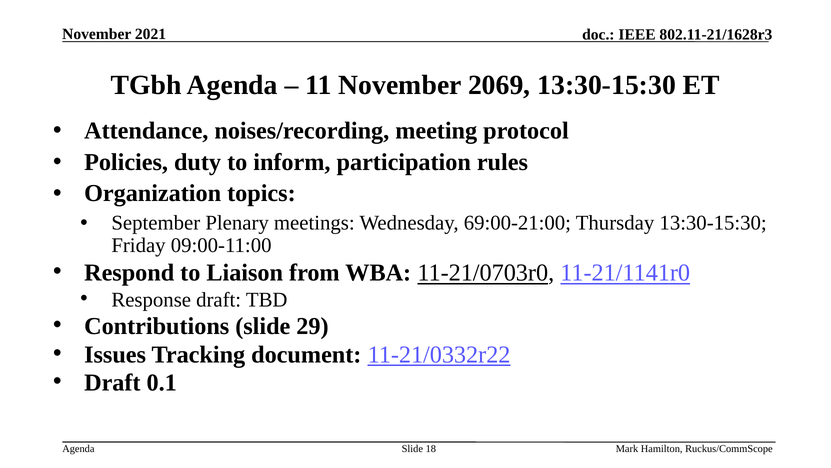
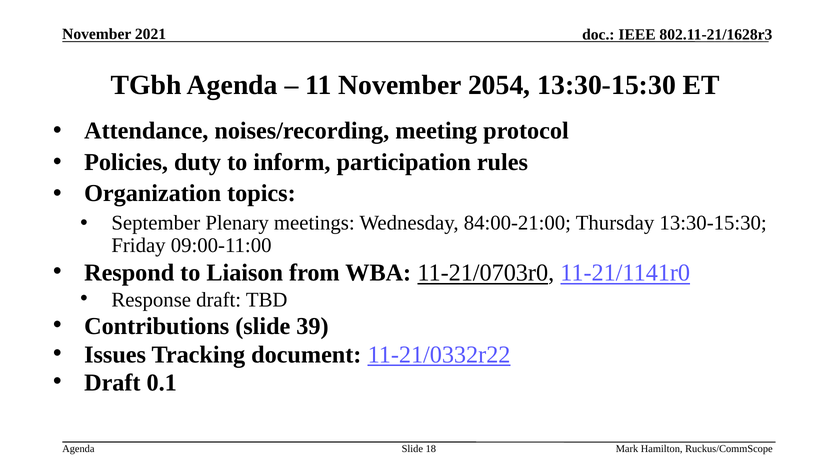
2069: 2069 -> 2054
69:00-21:00: 69:00-21:00 -> 84:00-21:00
29: 29 -> 39
